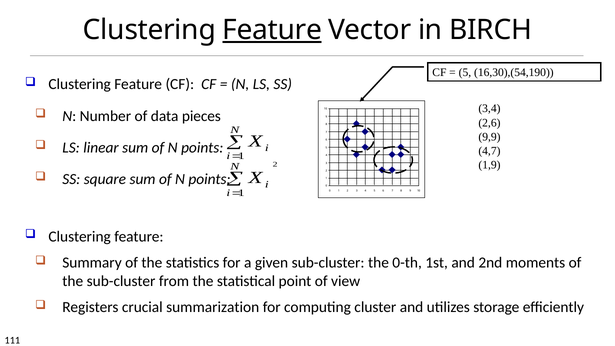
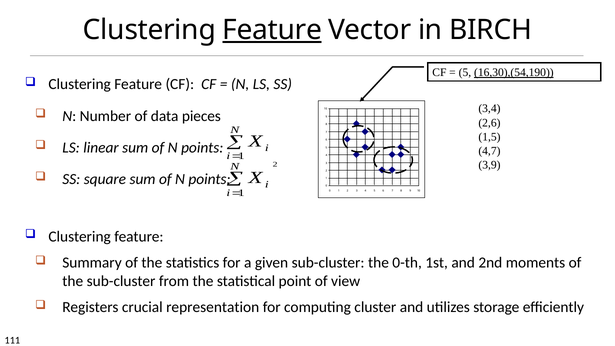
16,30),(54,190 underline: none -> present
9,9: 9,9 -> 1,5
1,9: 1,9 -> 3,9
summarization: summarization -> representation
